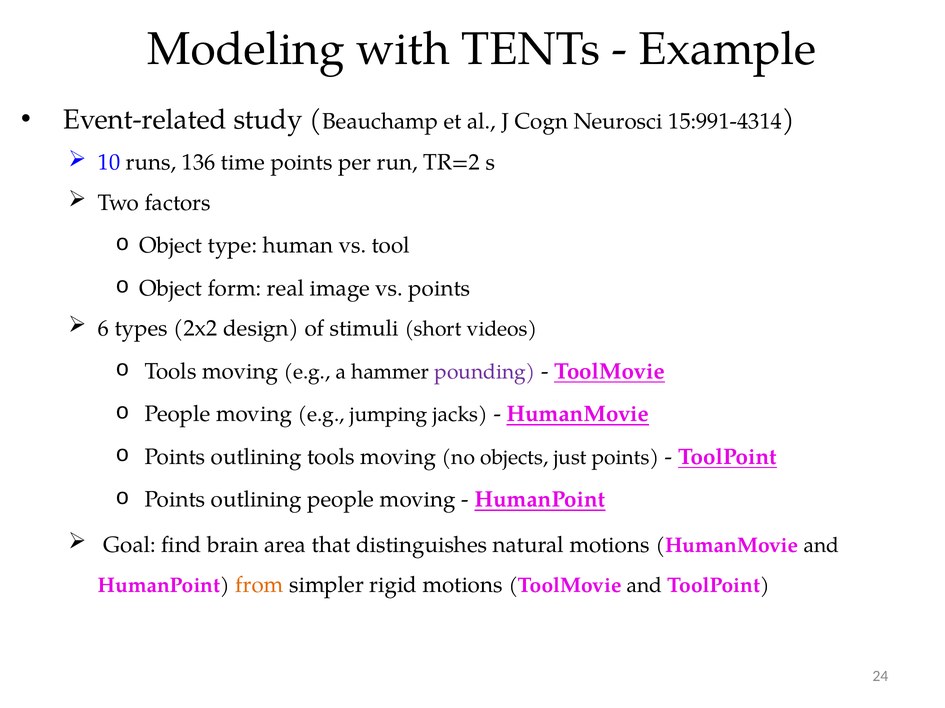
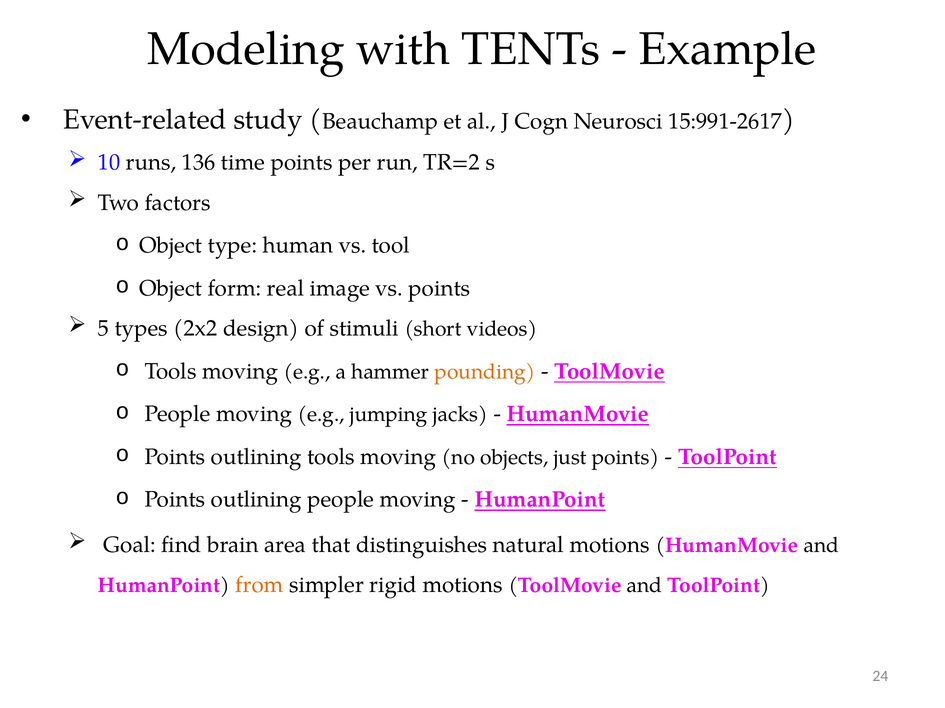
15:991-4314: 15:991-4314 -> 15:991-2617
6: 6 -> 5
pounding colour: purple -> orange
